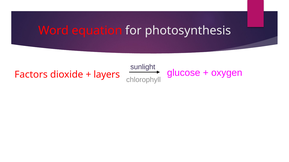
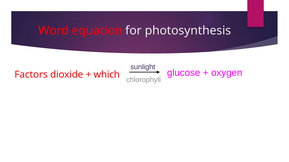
layers: layers -> which
